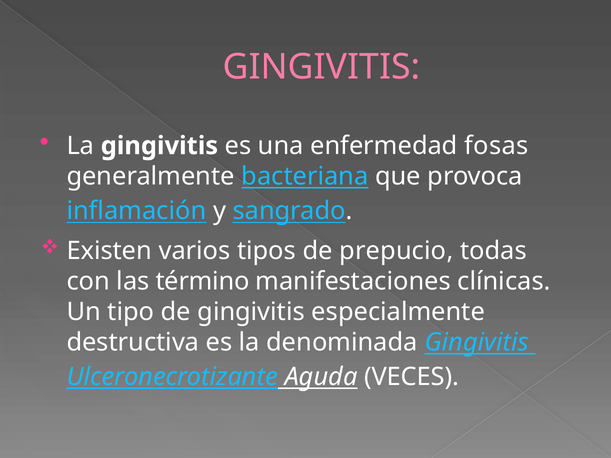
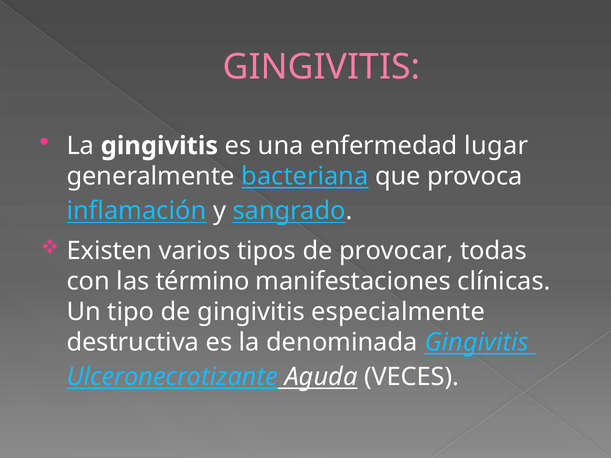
fosas: fosas -> lugar
prepucio: prepucio -> provocar
